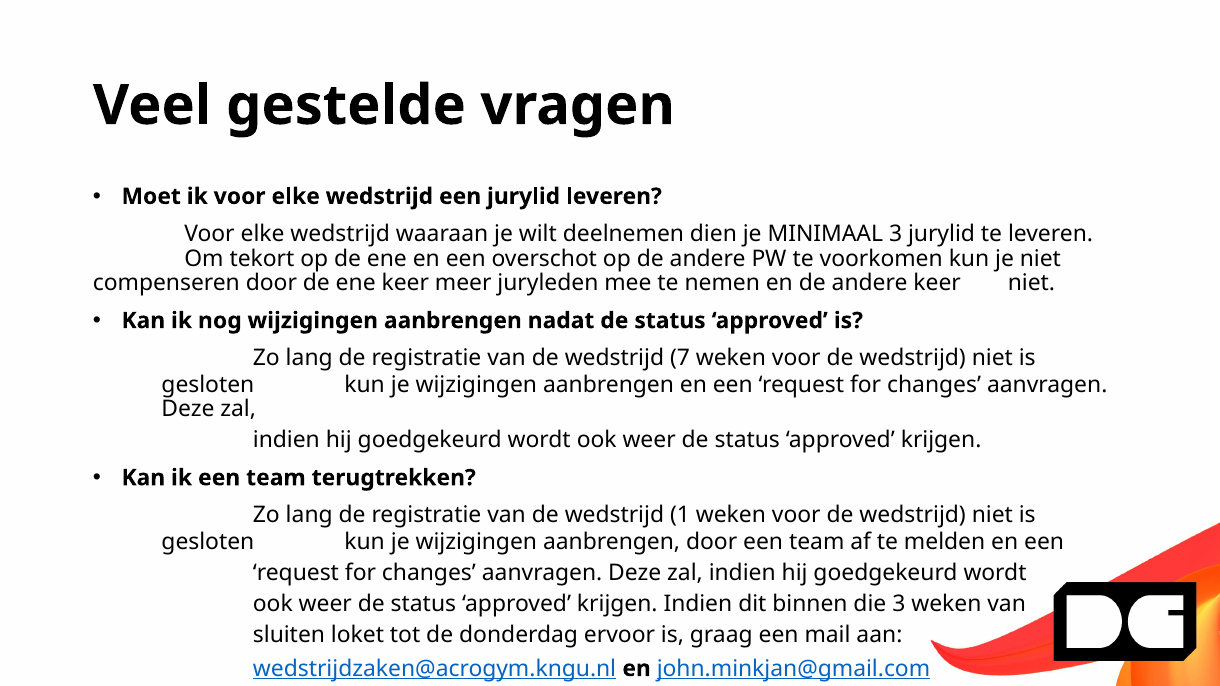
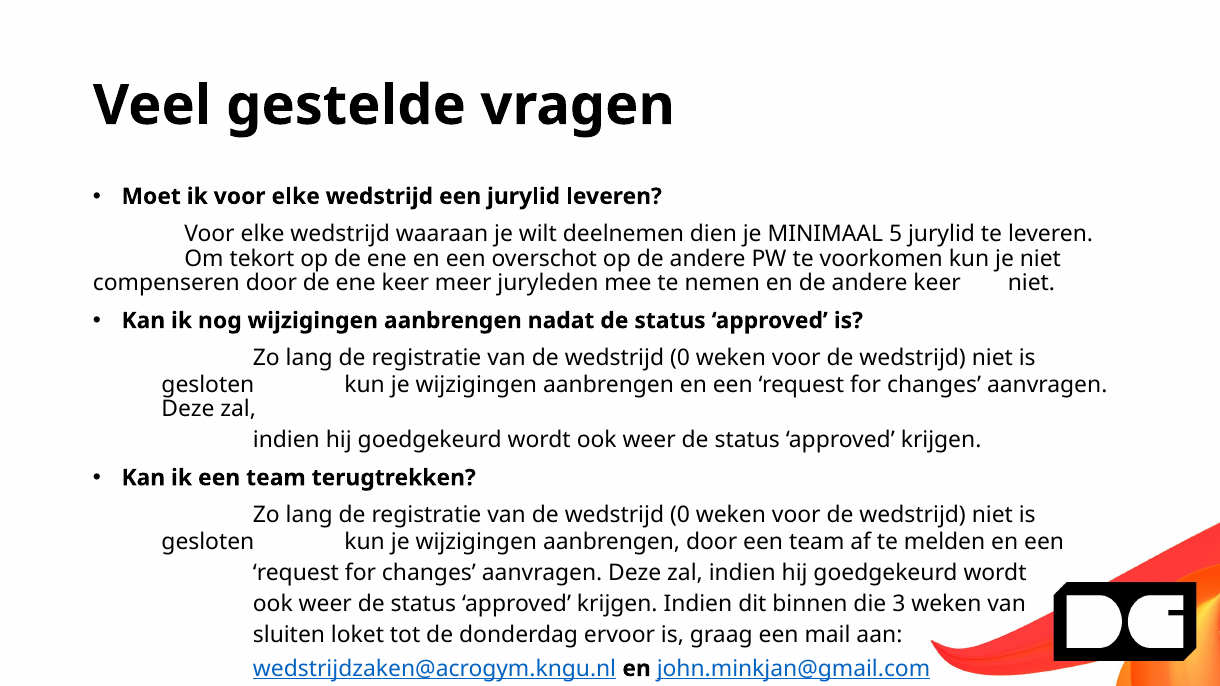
MINIMAAL 3: 3 -> 5
7 at (680, 358): 7 -> 0
1 at (680, 516): 1 -> 0
